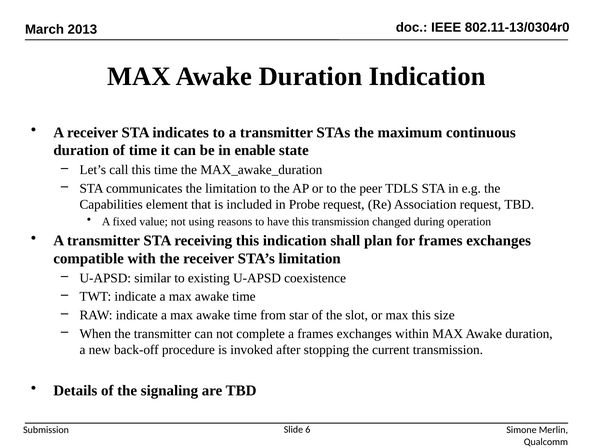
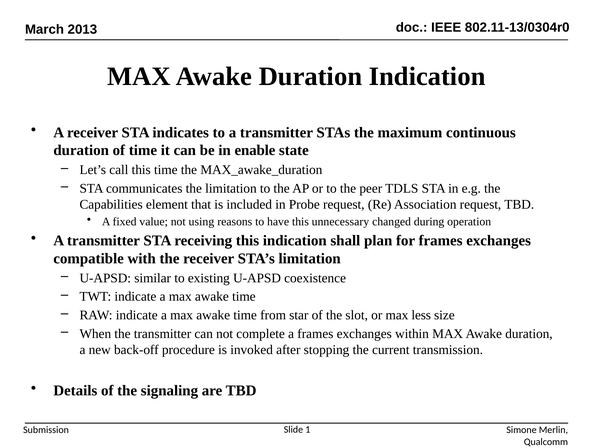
this transmission: transmission -> unnecessary
max this: this -> less
6: 6 -> 1
